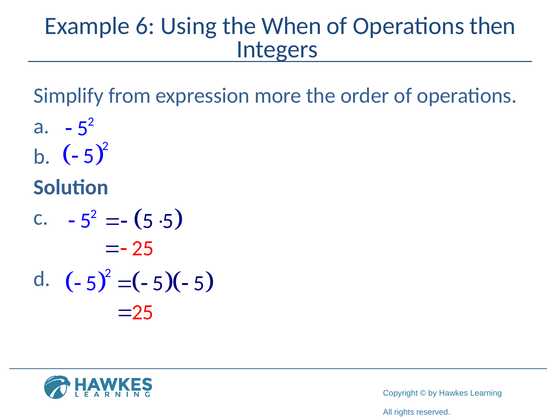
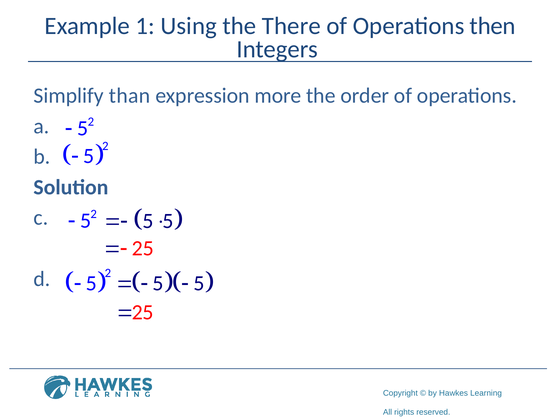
6: 6 -> 1
When: When -> There
from: from -> than
